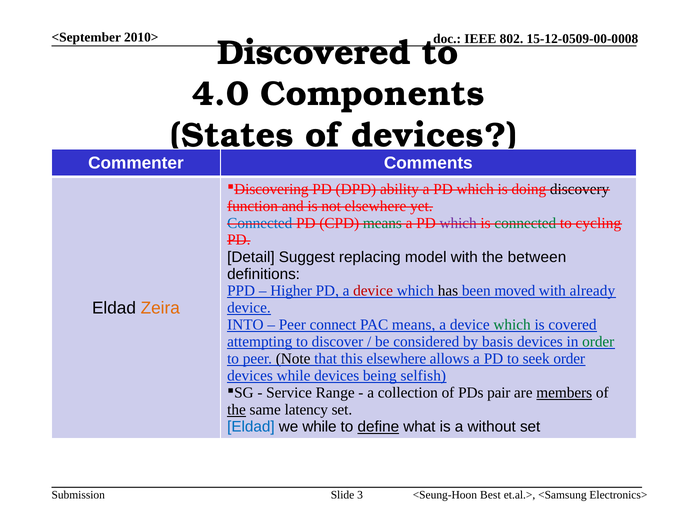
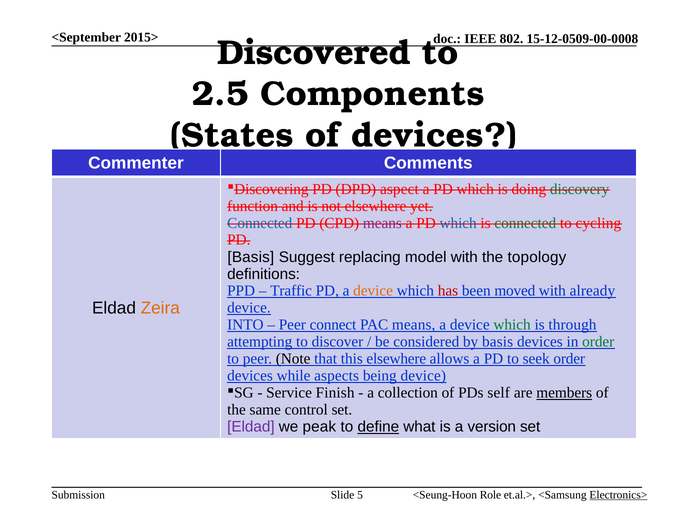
2010>: 2010> -> 2015>
4.0: 4.0 -> 2.5
ability: ability -> aspect
discovery colour: black -> green
means at (382, 223) colour: green -> purple
which at (458, 223) colour: purple -> blue
Detail at (251, 257): Detail -> Basis
between: between -> topology
Higher: Higher -> Traffic
device at (373, 291) colour: red -> orange
has colour: black -> red
covered: covered -> through
while devices: devices -> aspects
being selfish: selfish -> device
Range: Range -> Finish
pair: pair -> self
the at (237, 410) underline: present -> none
latency: latency -> control
Eldad at (251, 427) colour: blue -> purple
we while: while -> peak
without: without -> version
3: 3 -> 5
Best: Best -> Role
Electronics> underline: none -> present
